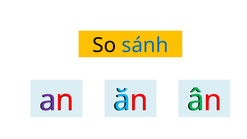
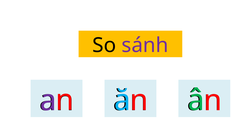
sánh colour: blue -> purple
